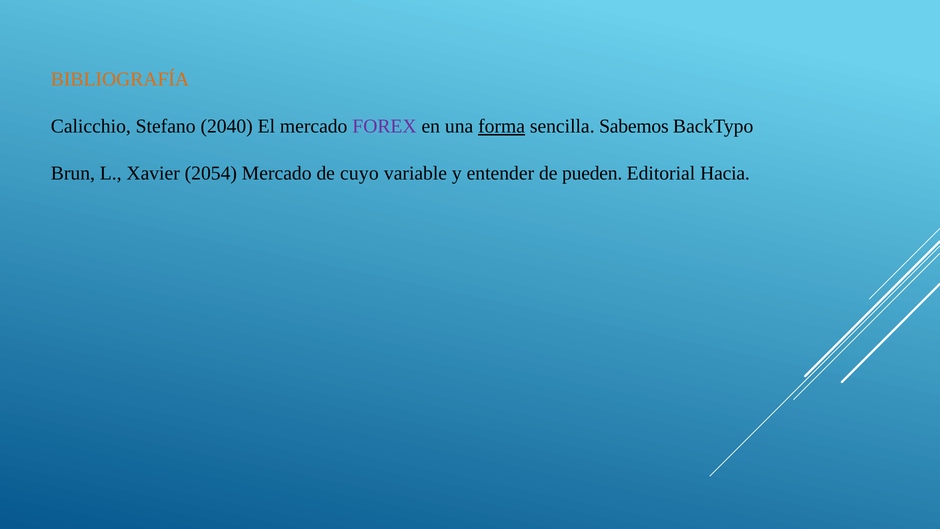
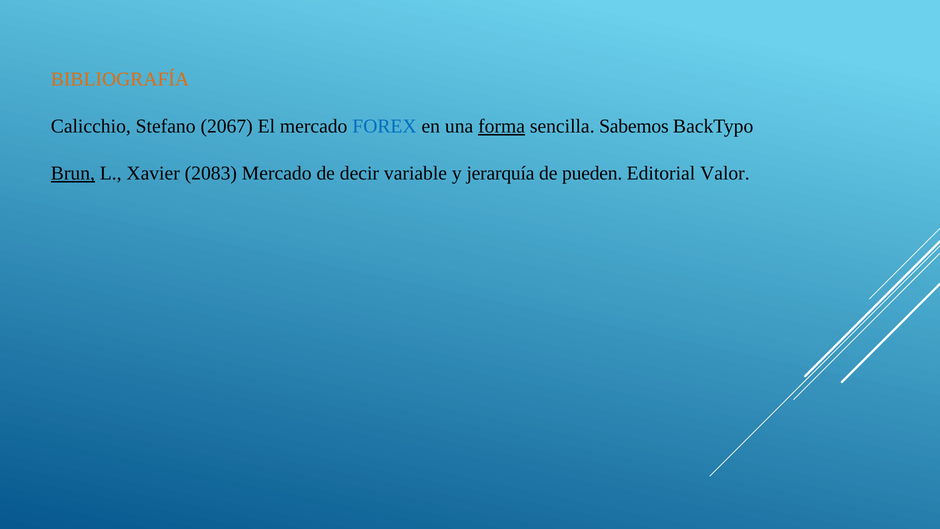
2040: 2040 -> 2067
FOREX colour: purple -> blue
Brun underline: none -> present
2054: 2054 -> 2083
cuyo: cuyo -> decir
entender: entender -> jerarquía
Hacia: Hacia -> Valor
